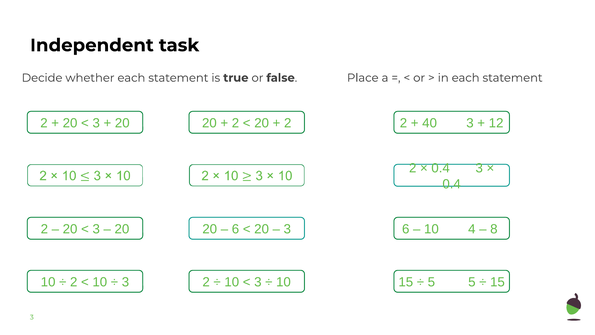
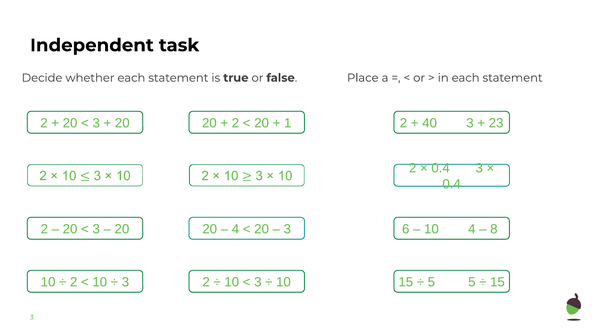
2 at (288, 123): 2 -> 1
12: 12 -> 23
6 at (235, 229): 6 -> 4
